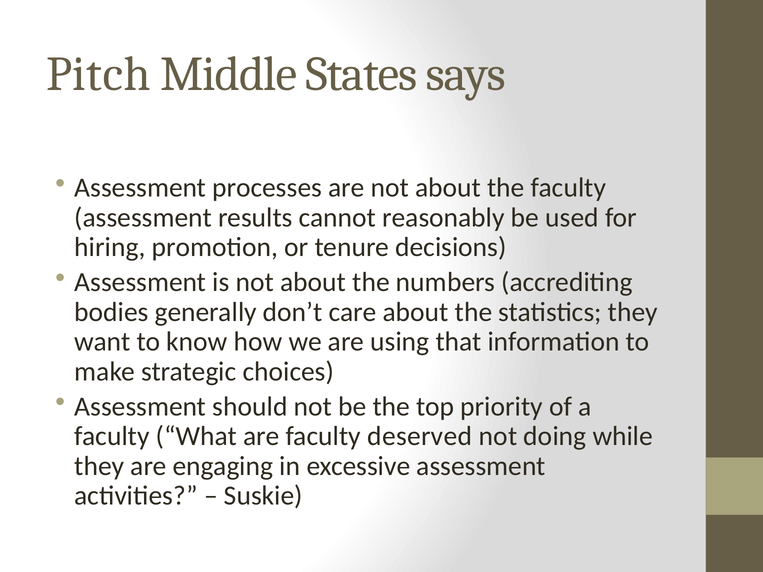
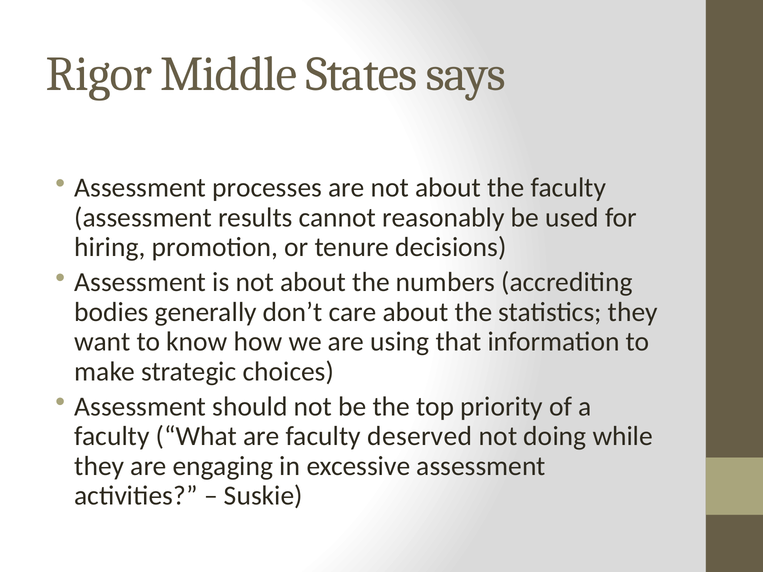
Pitch: Pitch -> Rigor
